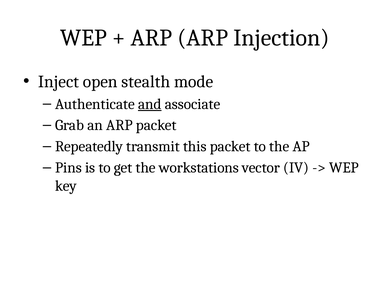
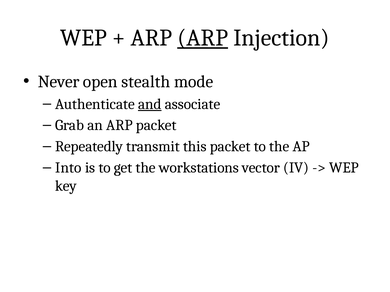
ARP at (203, 38) underline: none -> present
Inject: Inject -> Never
Pins: Pins -> Into
